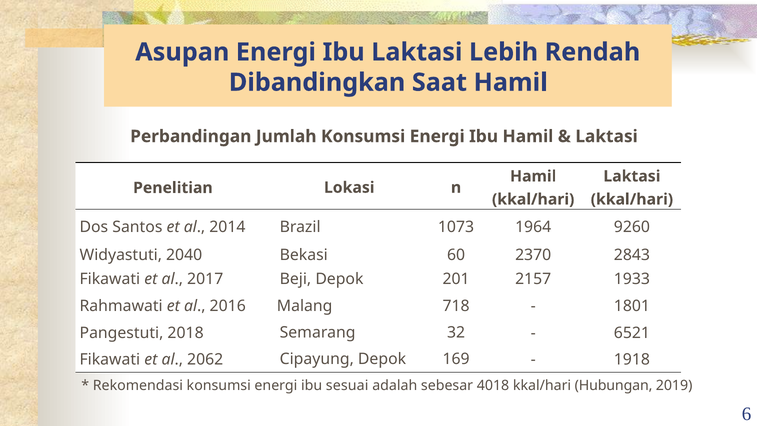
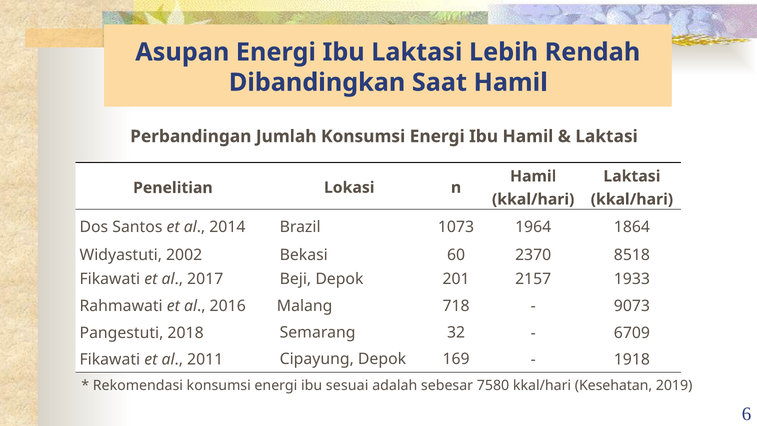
9260: 9260 -> 1864
2040: 2040 -> 2002
2843: 2843 -> 8518
1801: 1801 -> 9073
6521: 6521 -> 6709
2062: 2062 -> 2011
4018: 4018 -> 7580
Hubungan: Hubungan -> Kesehatan
